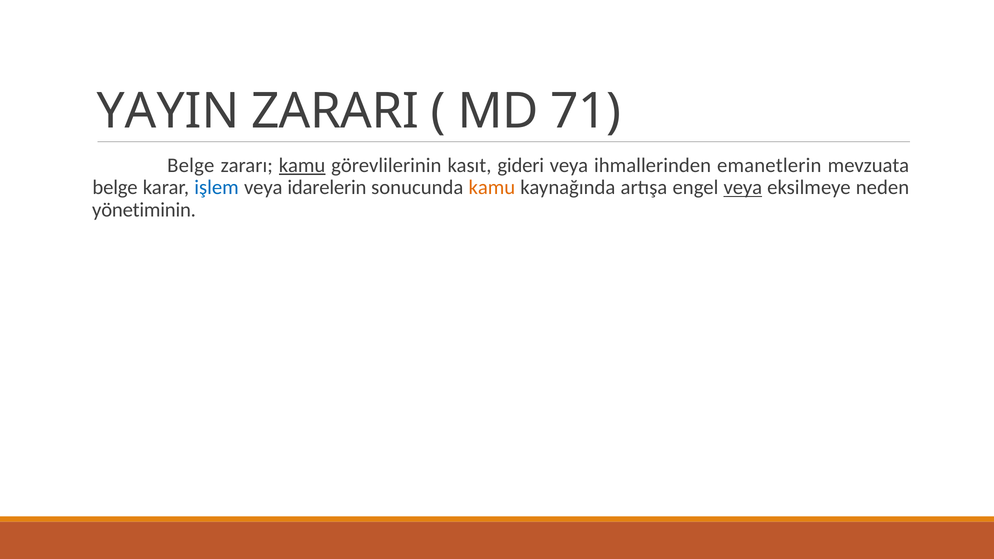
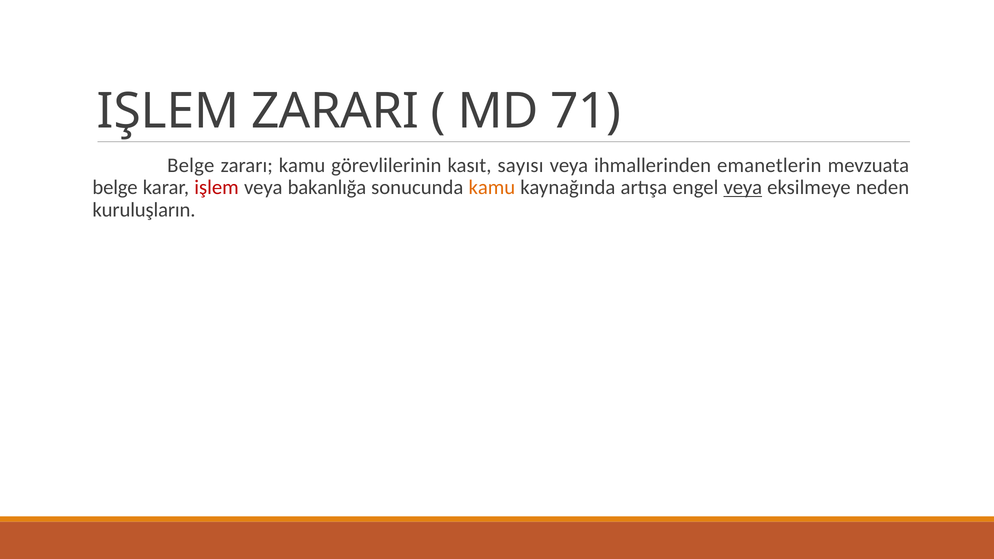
YAYIN at (168, 111): YAYIN -> IŞLEM
kamu at (302, 165) underline: present -> none
gideri: gideri -> sayısı
işlem at (217, 188) colour: blue -> red
idarelerin: idarelerin -> bakanlığa
yönetiminin: yönetiminin -> kuruluşların
